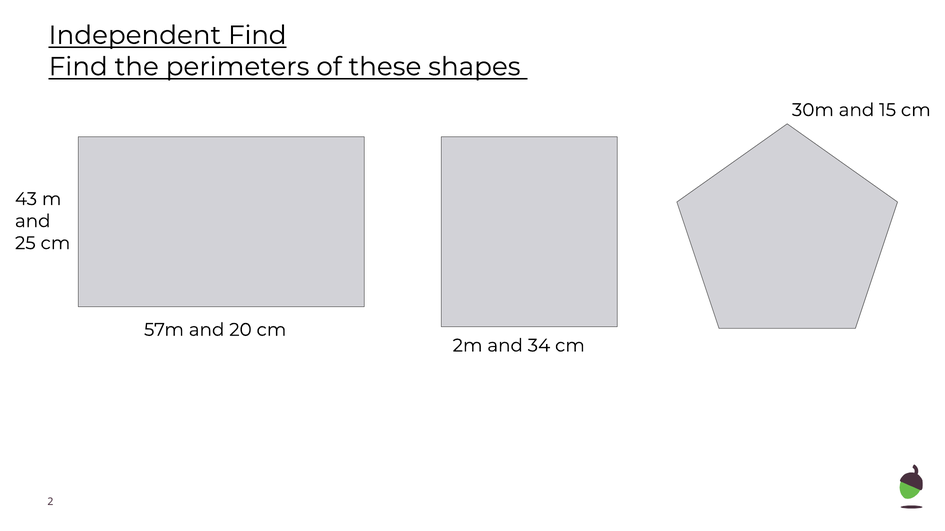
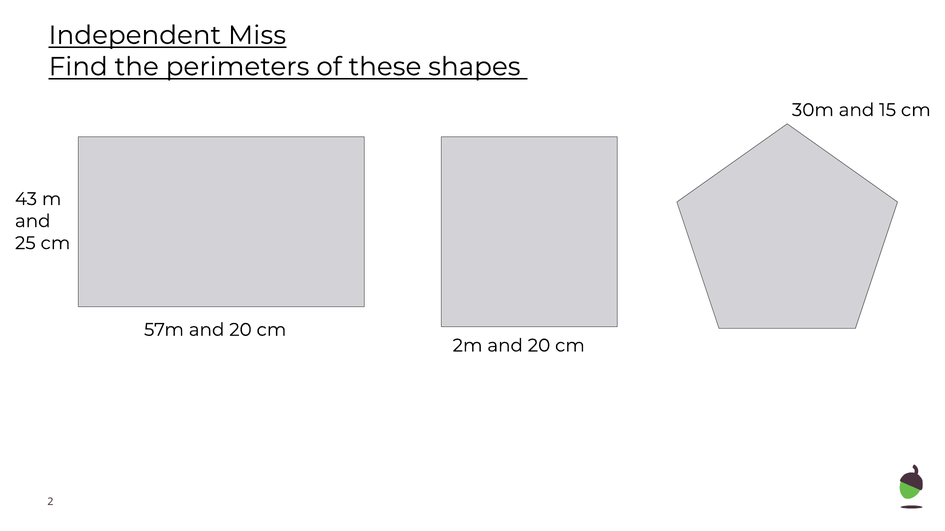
Independent Find: Find -> Miss
2m and 34: 34 -> 20
